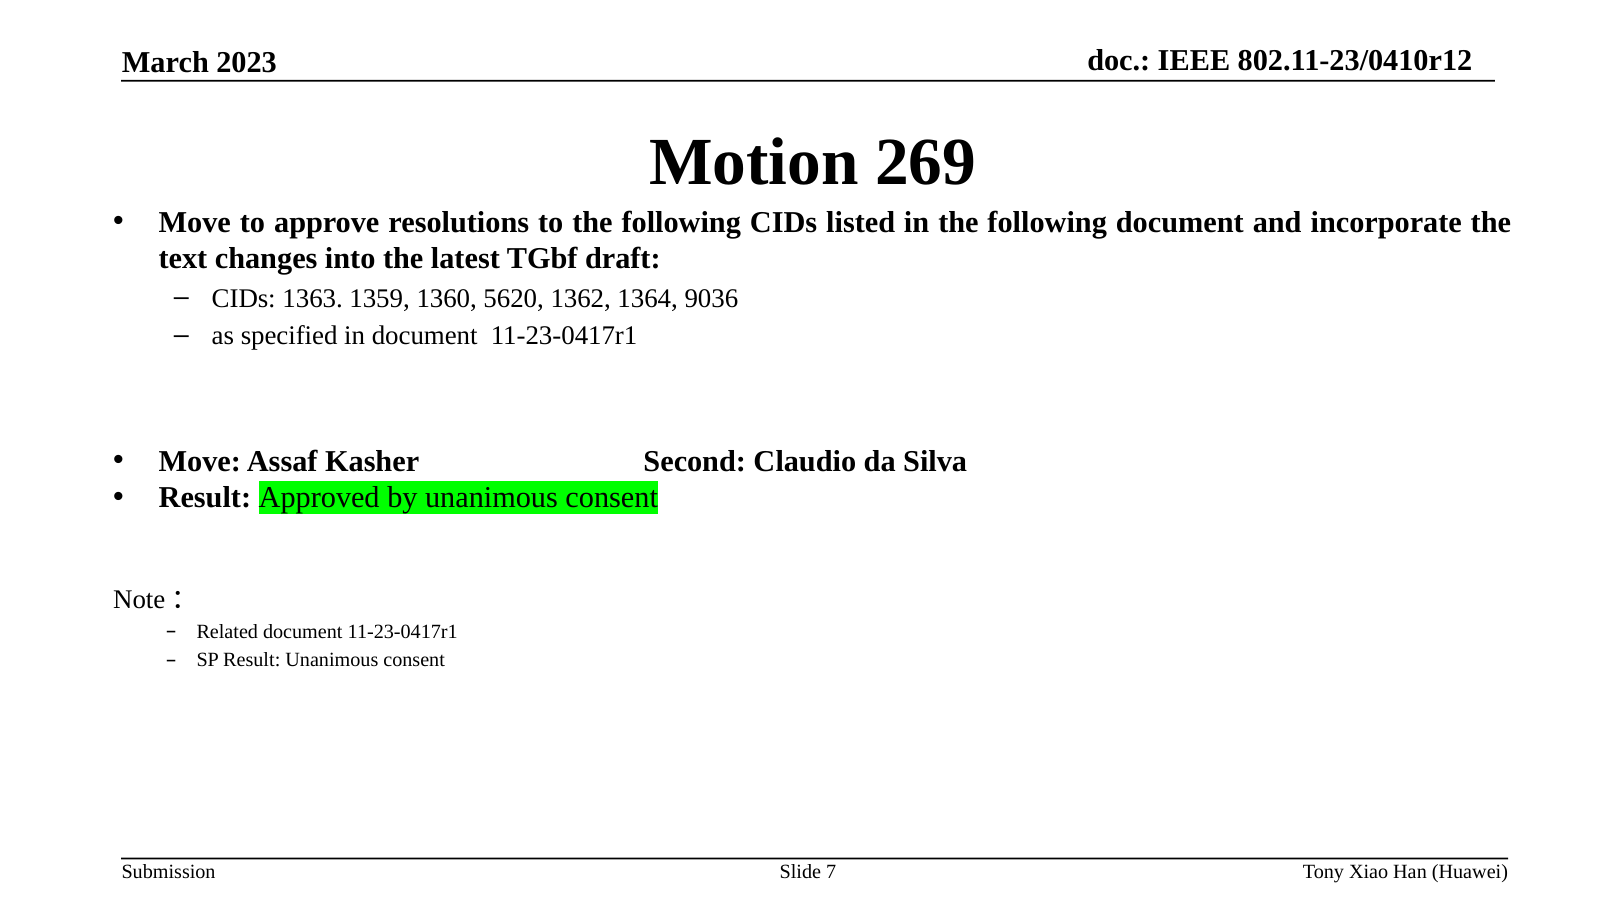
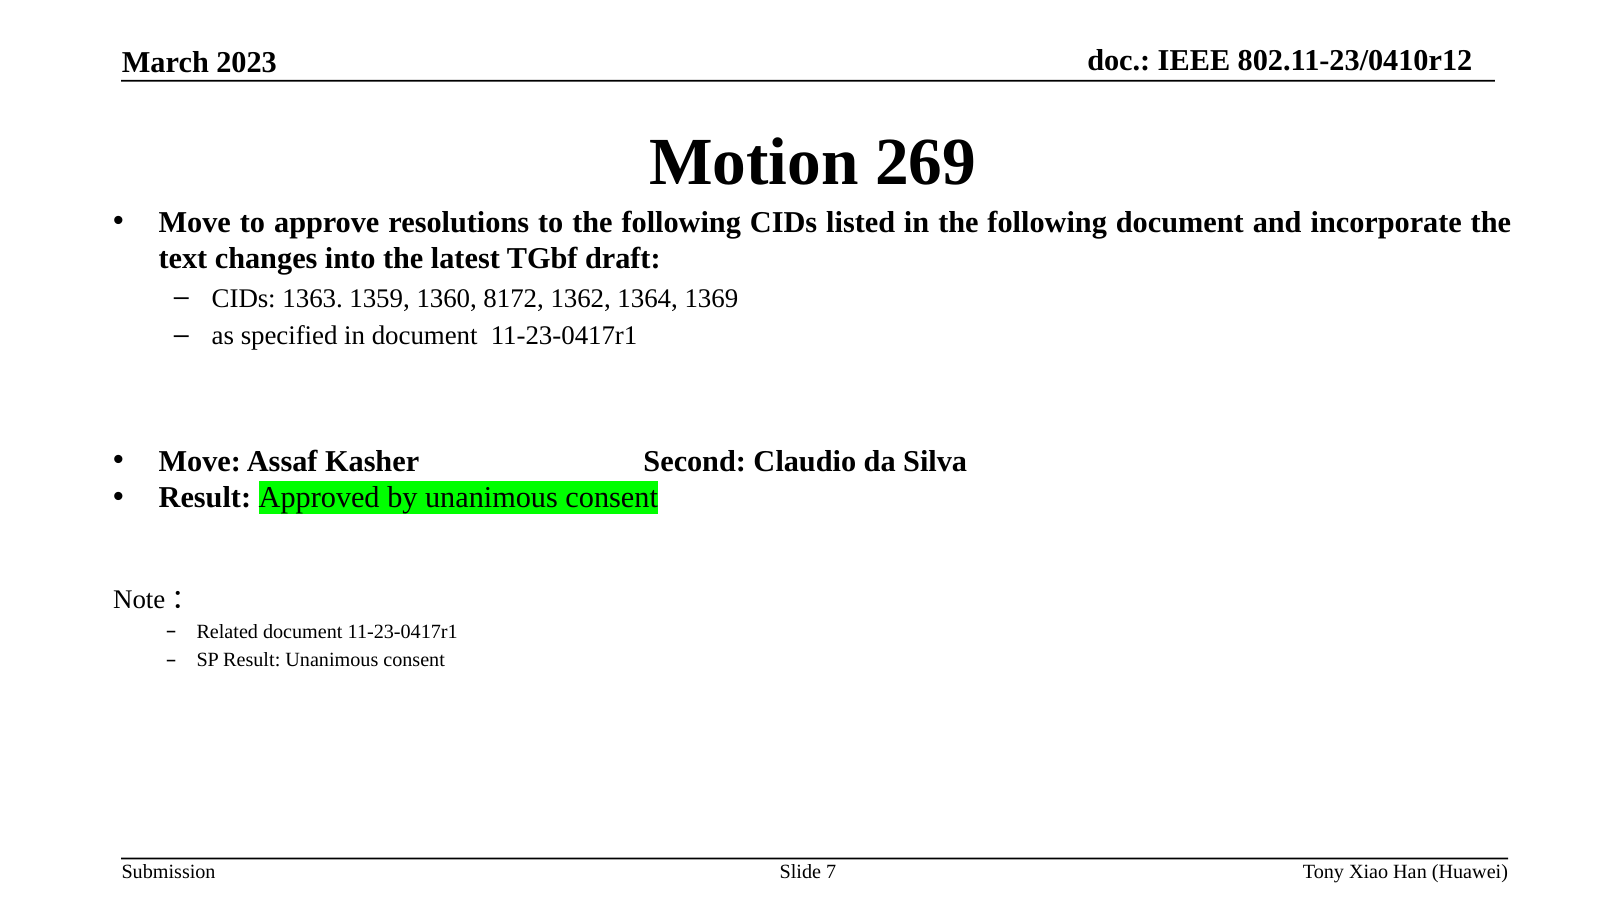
5620: 5620 -> 8172
9036: 9036 -> 1369
